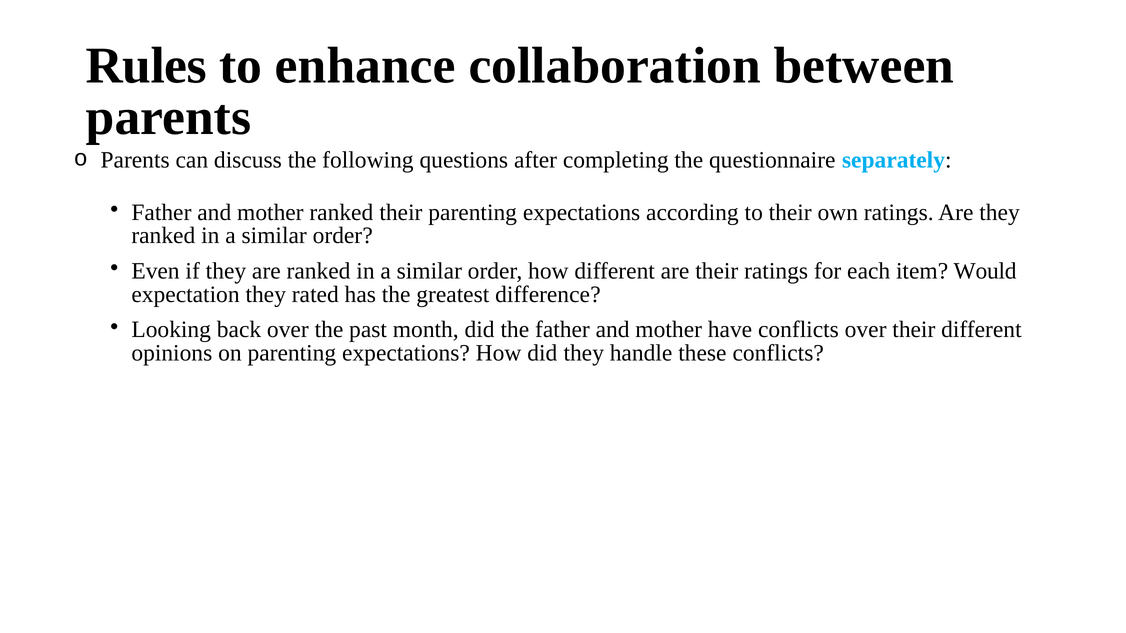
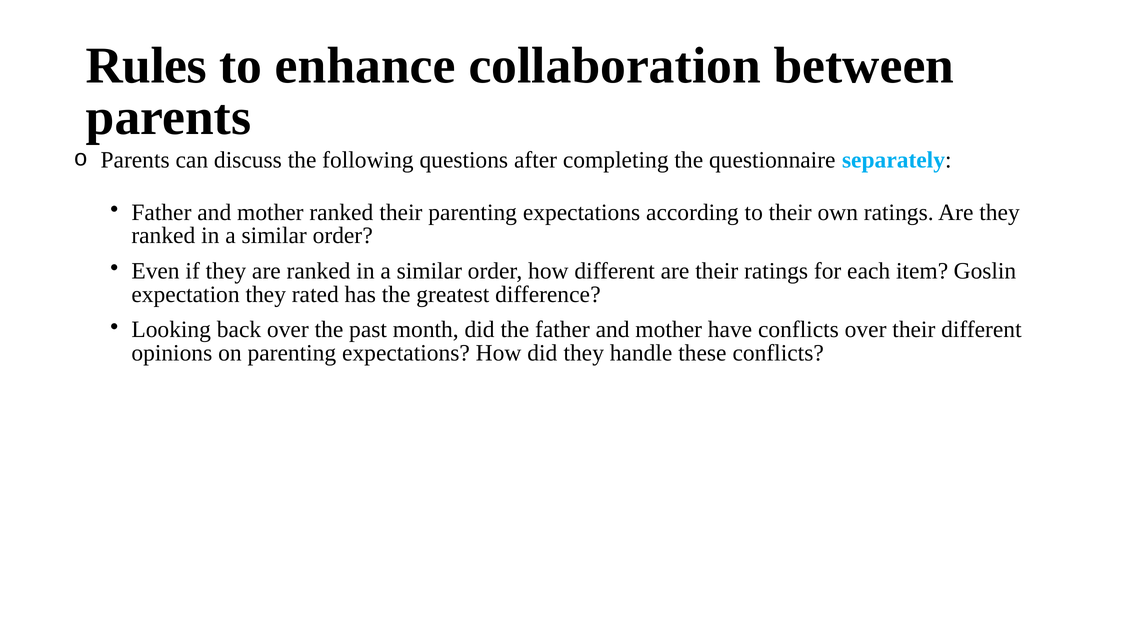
Would: Would -> Goslin
